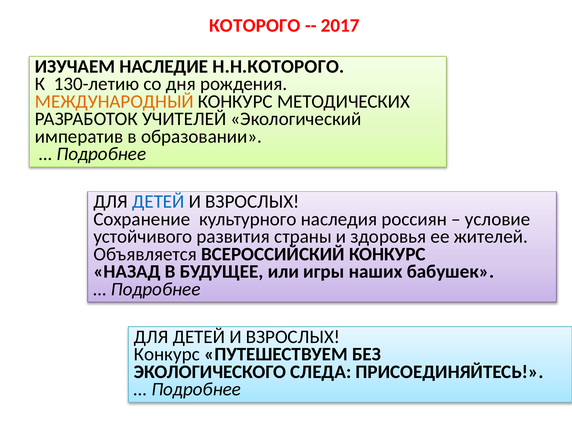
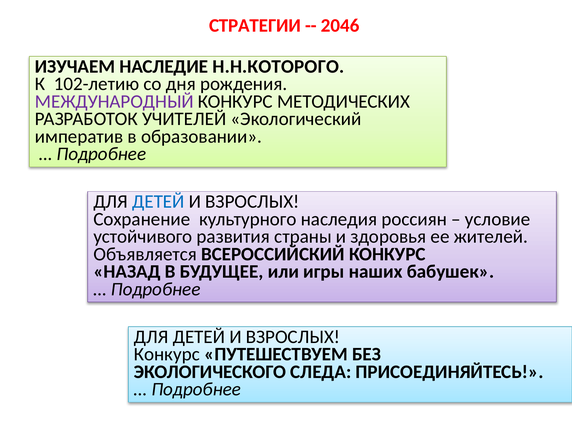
КОТОРОГО: КОТОРОГО -> СТРАТЕГИИ
2017: 2017 -> 2046
130-летию: 130-летию -> 102-летию
МЕЖДУНАРОДНЫЙ colour: orange -> purple
